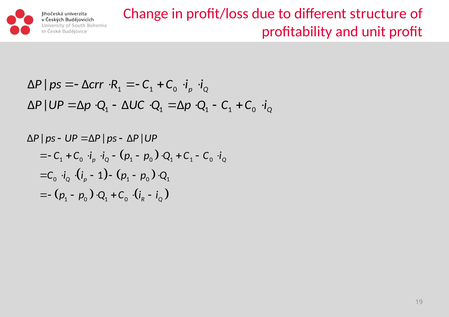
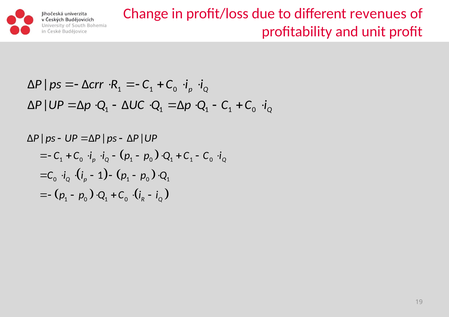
structure: structure -> revenues
